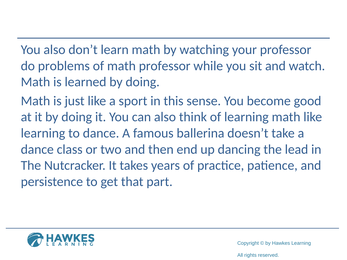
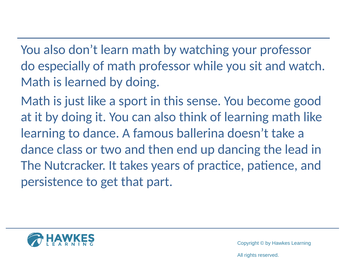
problems: problems -> especially
